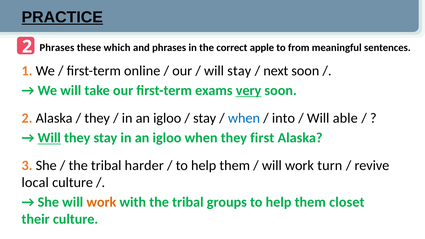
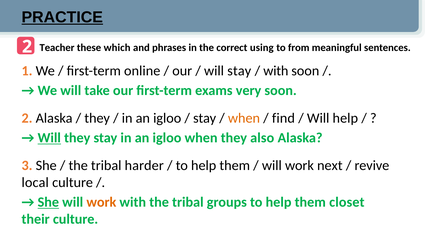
2 Phrases: Phrases -> Teacher
apple: apple -> using
next at (276, 71): next -> with
very underline: present -> none
when at (244, 118) colour: blue -> orange
into: into -> find
Will able: able -> help
first: first -> also
turn: turn -> next
She at (48, 202) underline: none -> present
